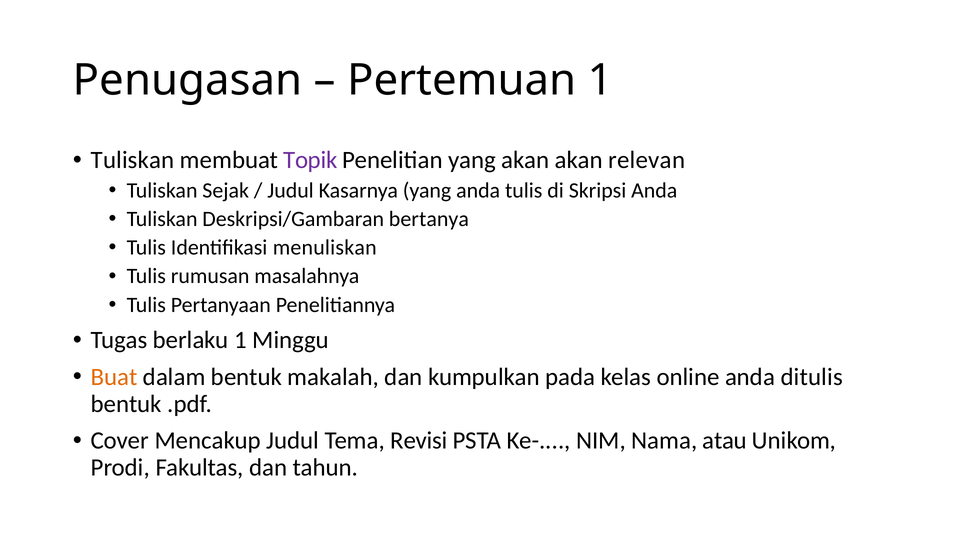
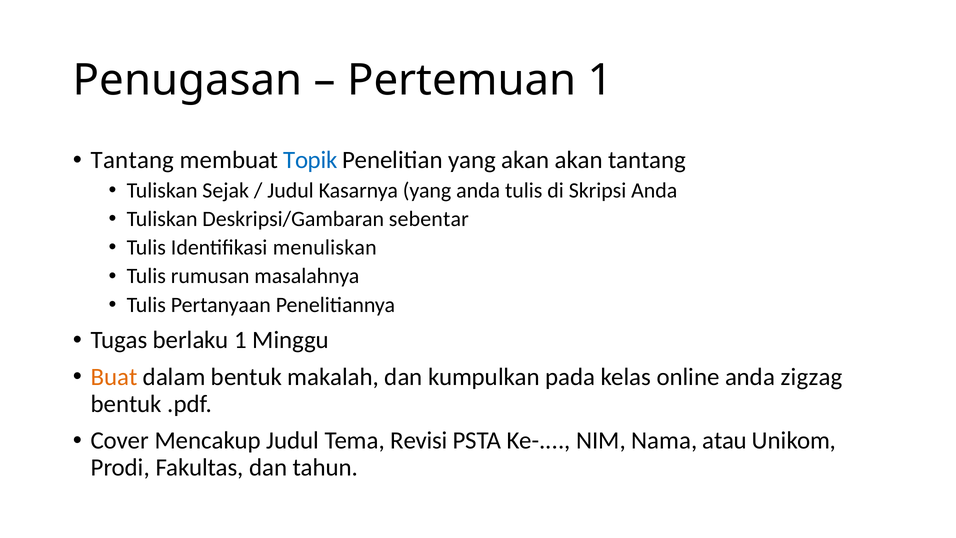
Tuliskan at (133, 160): Tuliskan -> Tantang
Topik colour: purple -> blue
akan relevan: relevan -> tantang
bertanya: bertanya -> sebentar
ditulis: ditulis -> zigzag
